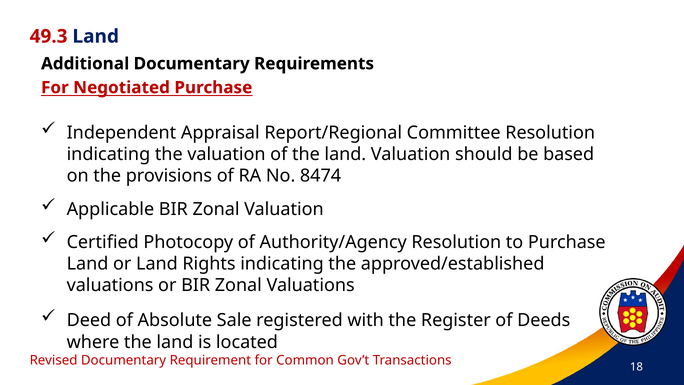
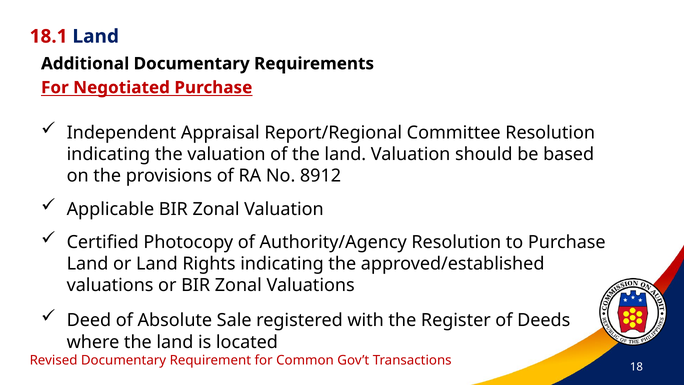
49.3: 49.3 -> 18.1
8474: 8474 -> 8912
